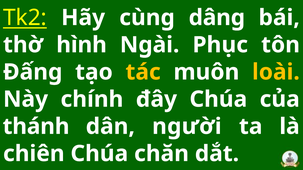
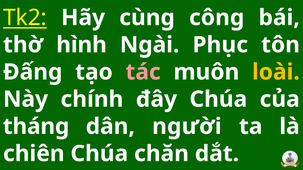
dâng: dâng -> công
tác colour: yellow -> pink
thánh: thánh -> tháng
